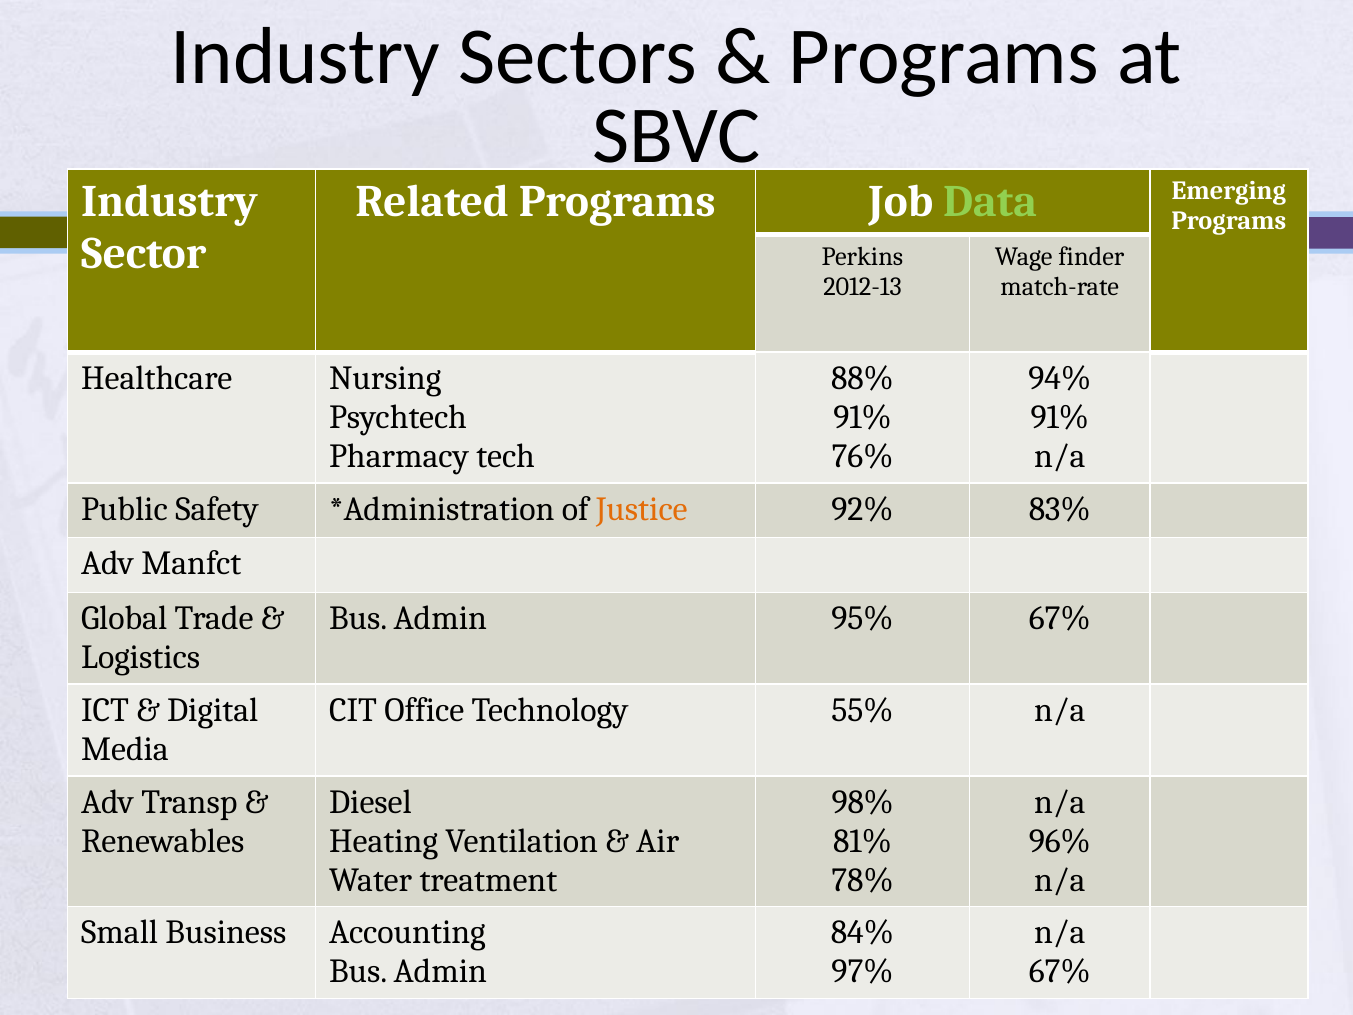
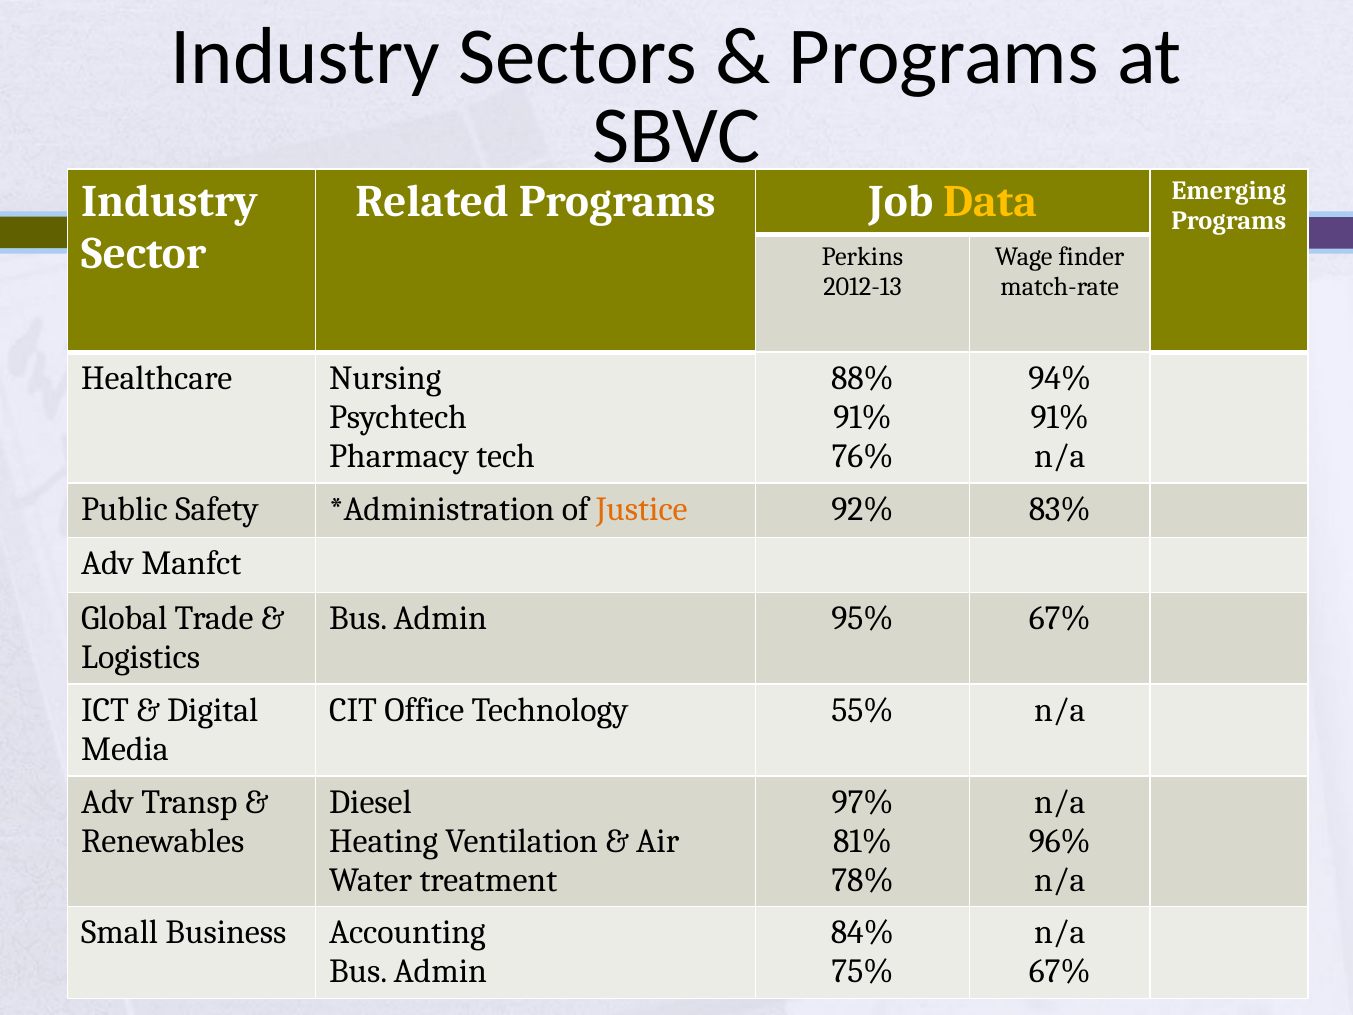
Data colour: light green -> yellow
98%: 98% -> 97%
97%: 97% -> 75%
